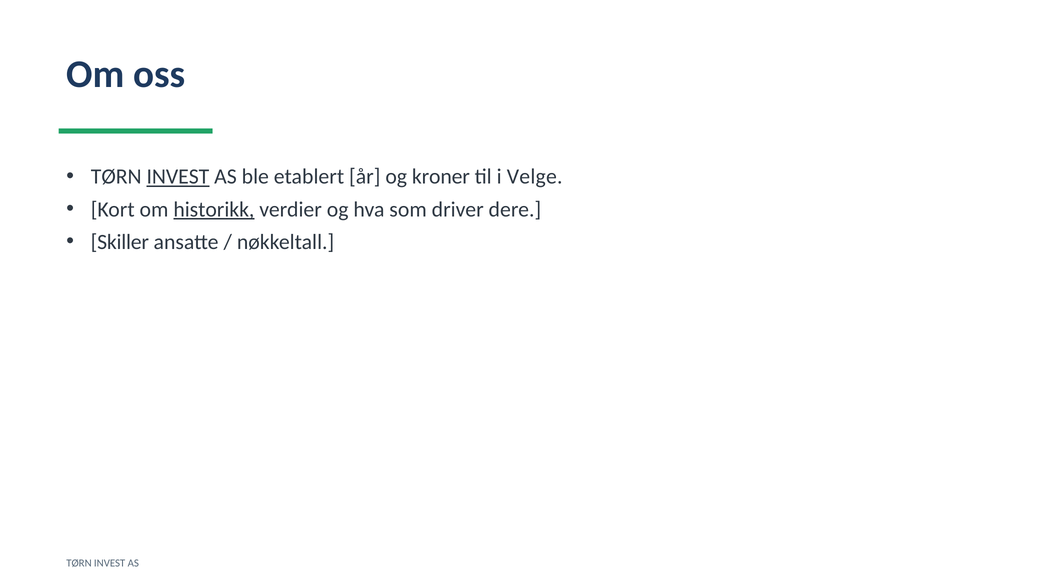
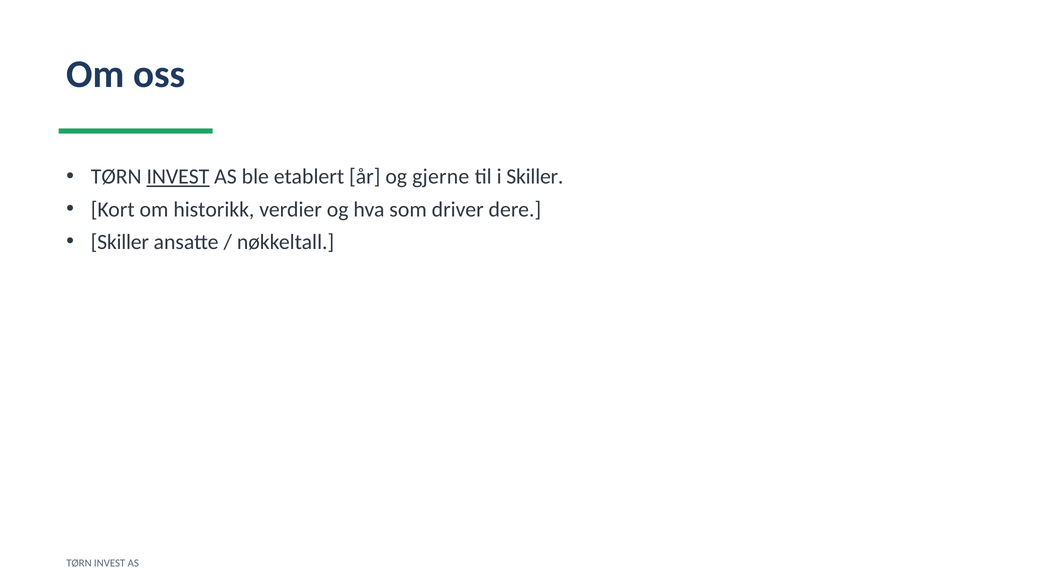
kroner: kroner -> gjerne
i Velge: Velge -> Skiller
historikk underline: present -> none
